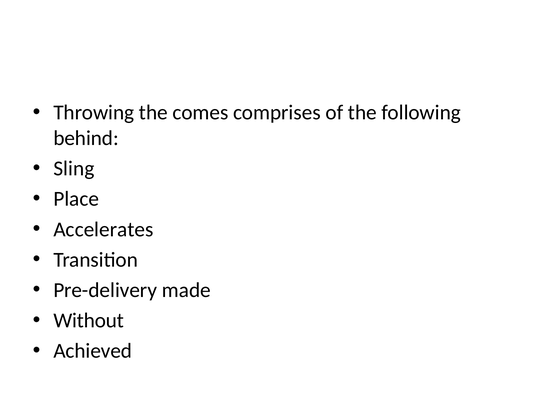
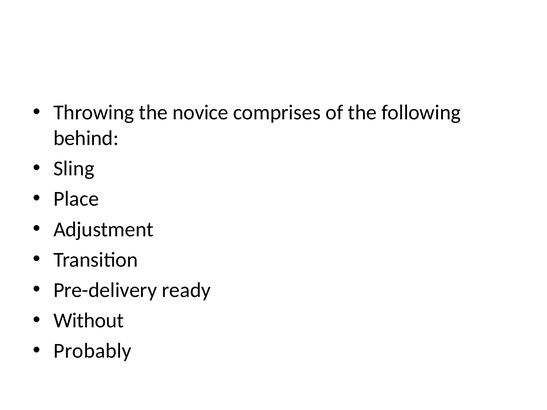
comes: comes -> novice
Accelerates: Accelerates -> Adjustment
made: made -> ready
Achieved: Achieved -> Probably
